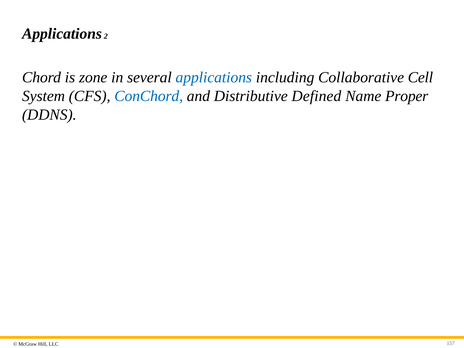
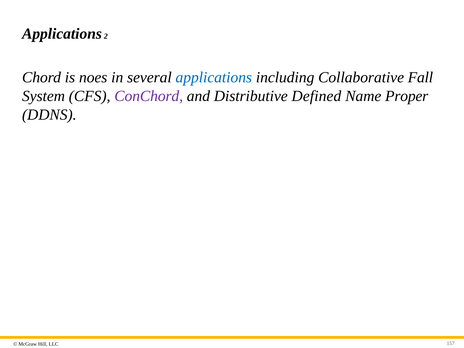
zone: zone -> noes
Cell: Cell -> Fall
ConChord colour: blue -> purple
